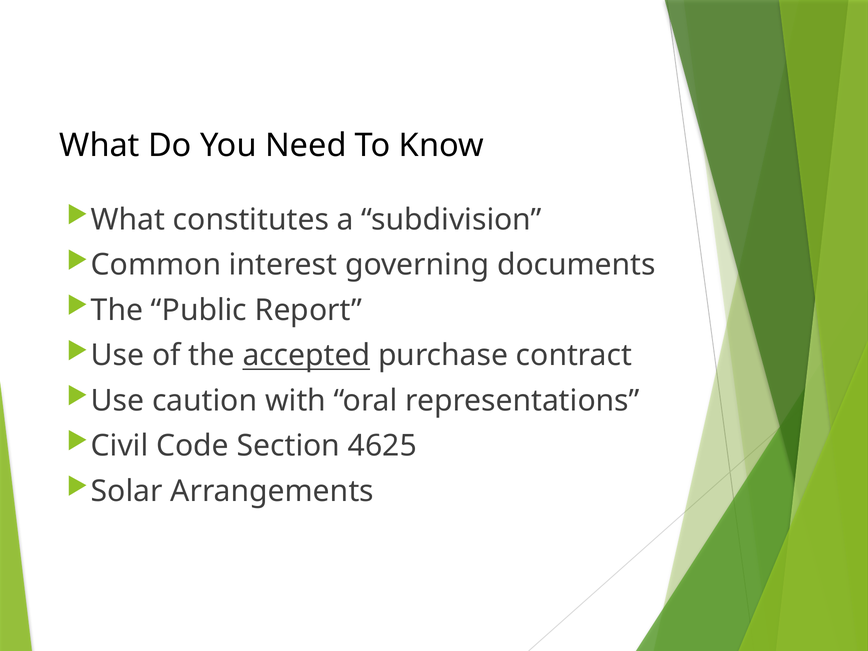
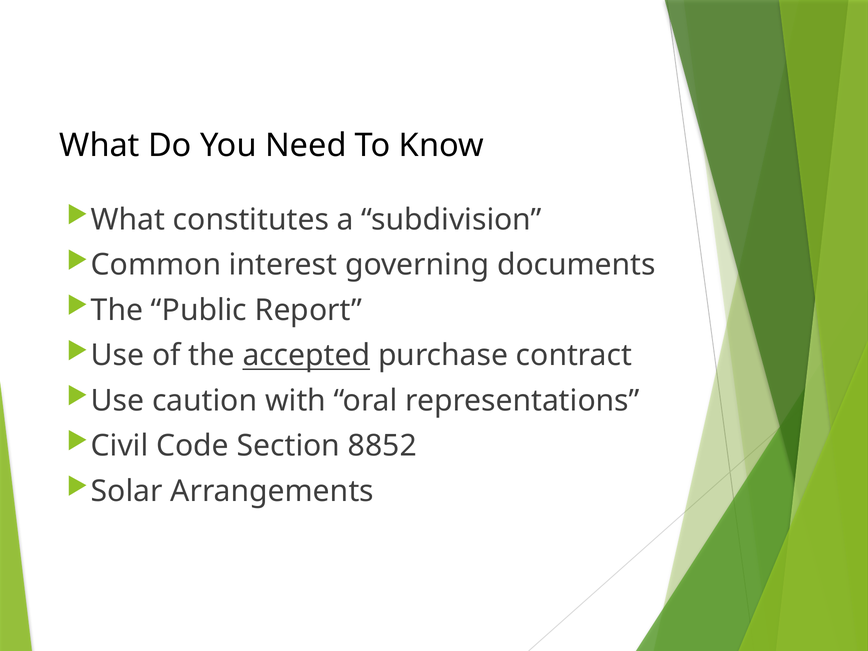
4625: 4625 -> 8852
